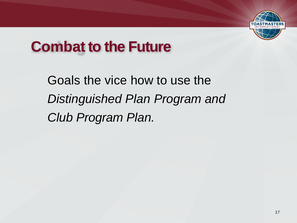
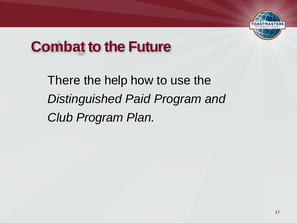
Goals: Goals -> There
vice: vice -> help
Distinguished Plan: Plan -> Paid
